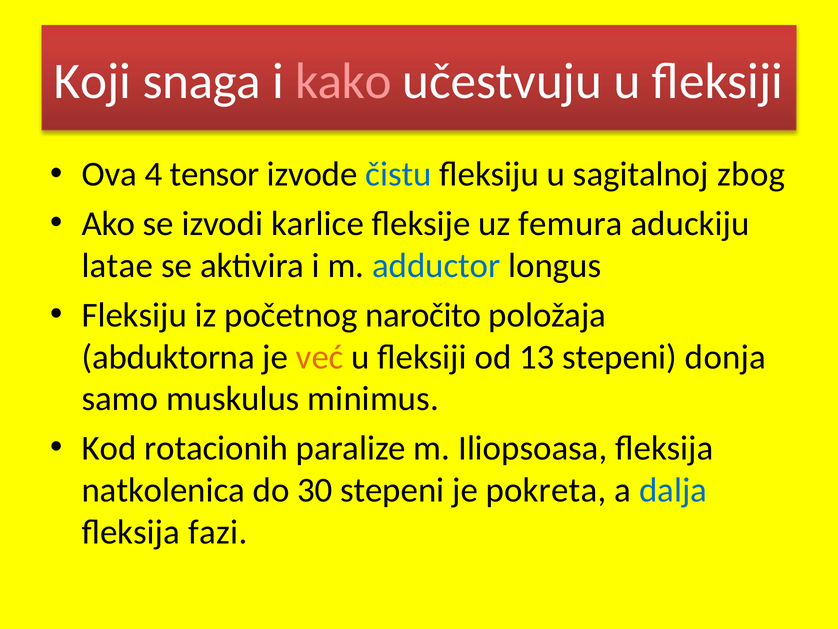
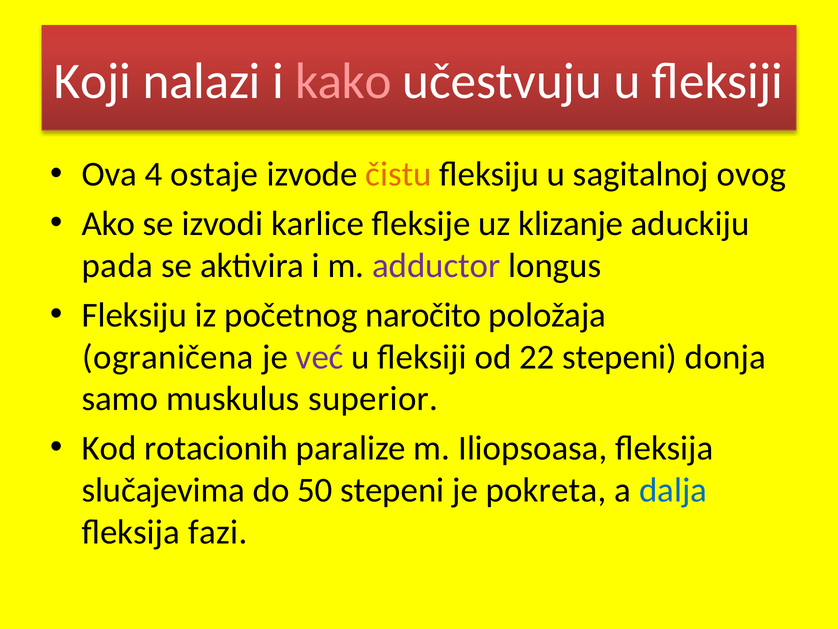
snaga: snaga -> nalazi
tensor: tensor -> ostaje
čistu colour: blue -> orange
zbog: zbog -> ovog
femura: femura -> klizanje
latae: latae -> pada
adductor colour: blue -> purple
abduktorna: abduktorna -> ograničena
već colour: orange -> purple
13: 13 -> 22
minimus: minimus -> superior
natkolenica: natkolenica -> slučajevima
30: 30 -> 50
